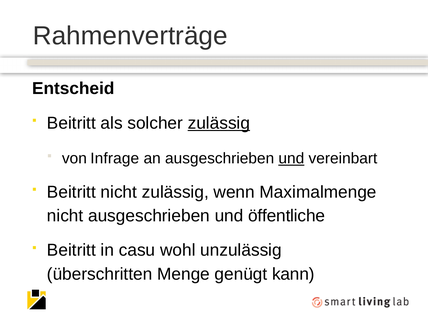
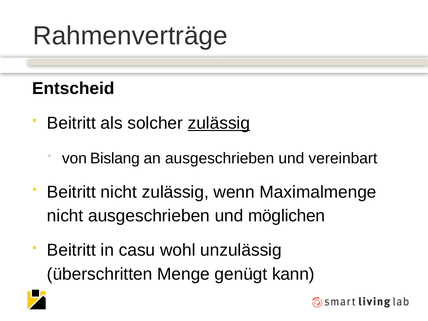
Infrage: Infrage -> Bislang
und at (291, 158) underline: present -> none
öffentliche: öffentliche -> möglichen
